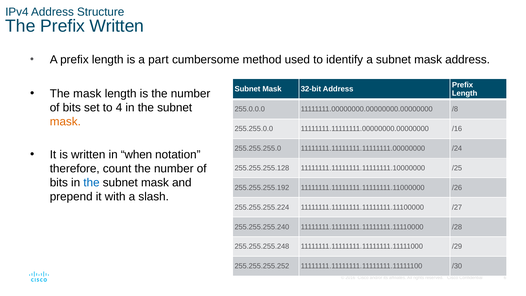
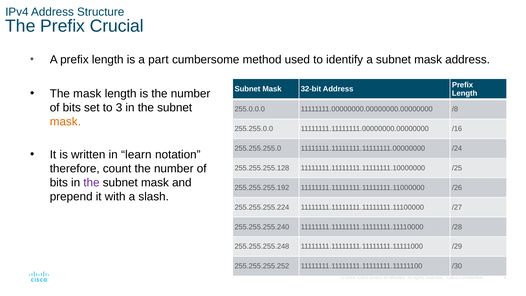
Prefix Written: Written -> Crucial
4: 4 -> 3
when: when -> learn
the at (92, 183) colour: blue -> purple
